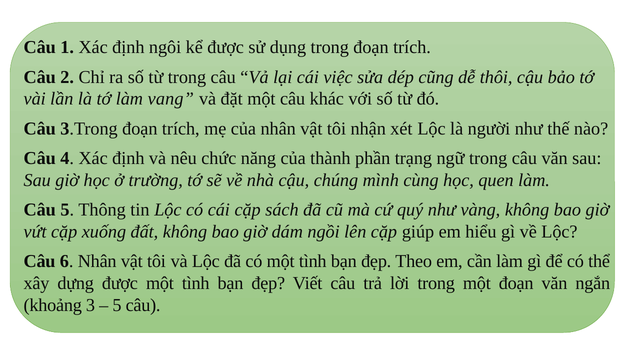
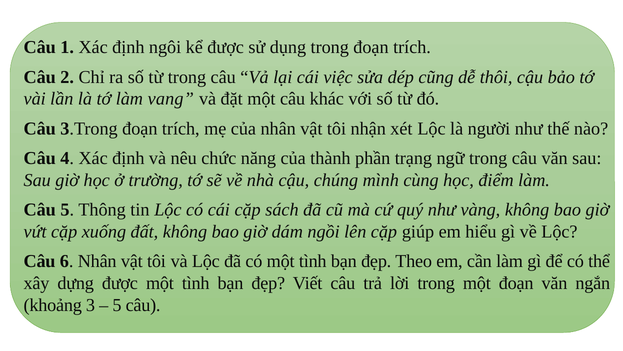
quen: quen -> điểm
